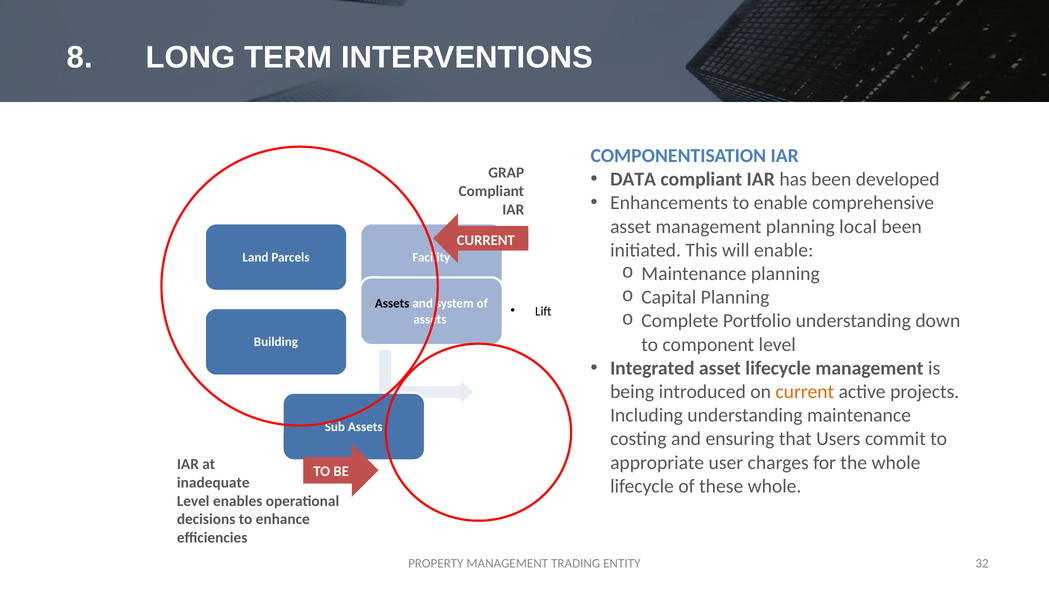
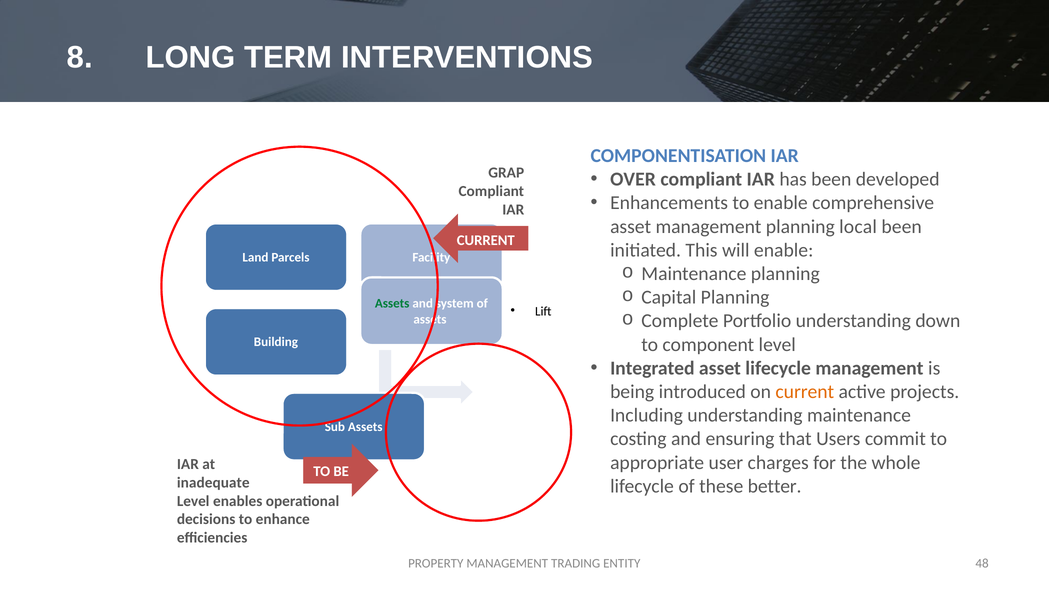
DATA: DATA -> OVER
Assets at (392, 303) colour: black -> green
these whole: whole -> better
32: 32 -> 48
